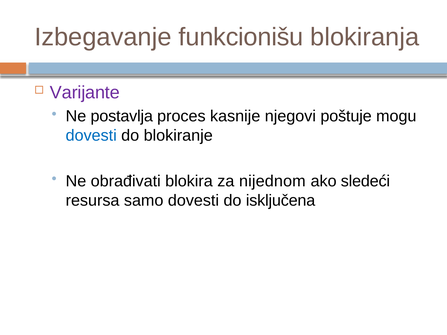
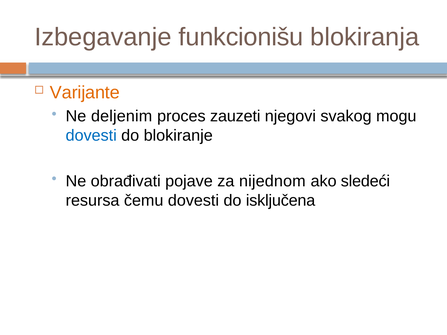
Varijante colour: purple -> orange
postavlja: postavlja -> deljenim
kasnije: kasnije -> zauzeti
poštuje: poštuje -> svakog
blokira: blokira -> pojave
samo: samo -> čemu
